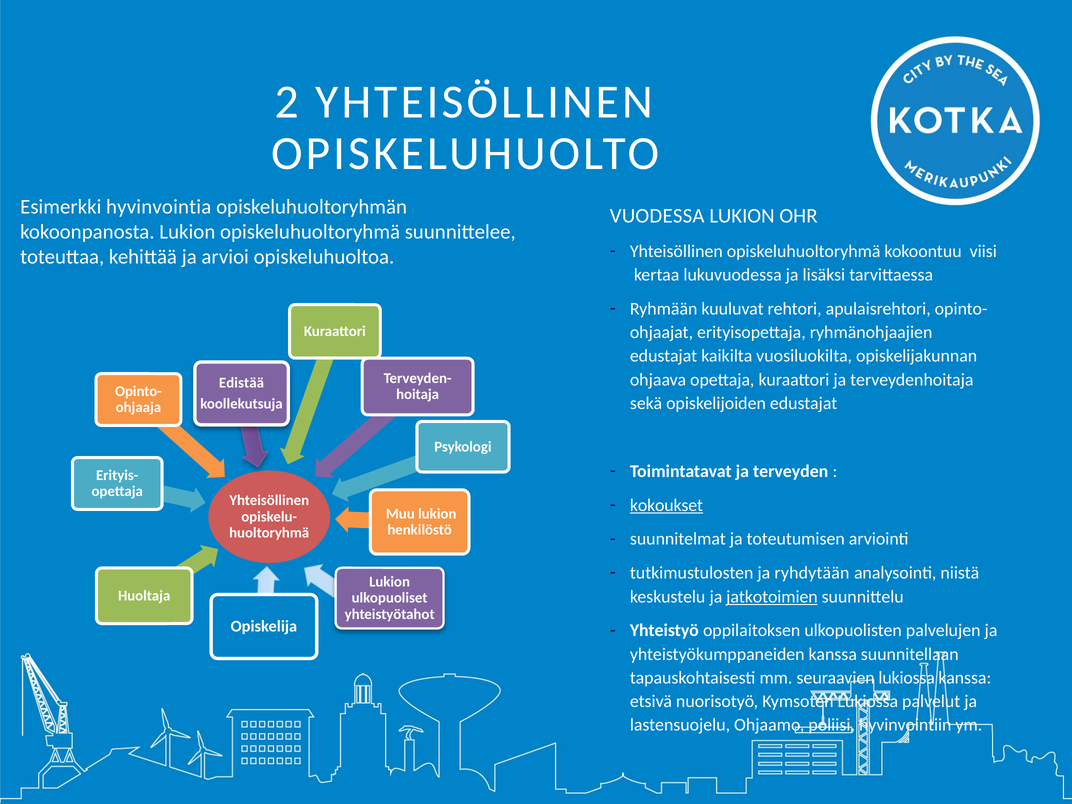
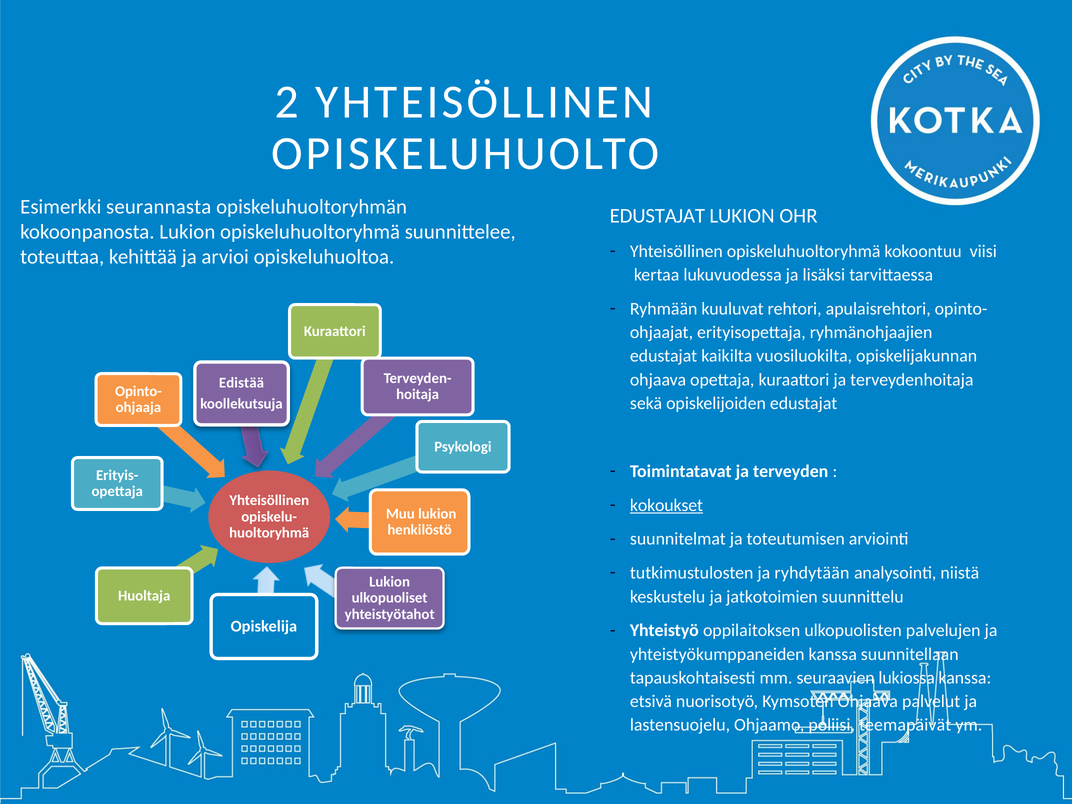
hyvinvointia: hyvinvointia -> seurannasta
VUODESSA at (657, 216): VUODESSA -> EDUSTAJAT
jatkotoimien underline: present -> none
Kymsoten Lukiossa: Lukiossa -> Ohjaava
hyvinvointiin: hyvinvointiin -> teemapäivät
